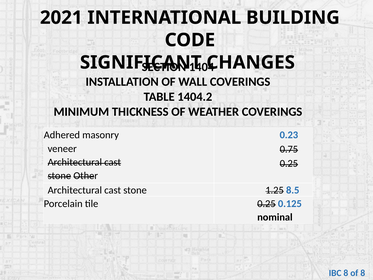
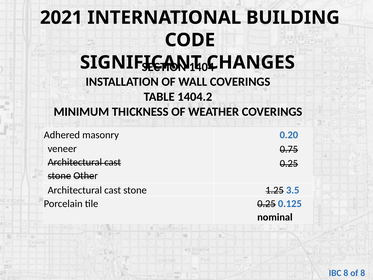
0.23: 0.23 -> 0.20
8.5: 8.5 -> 3.5
